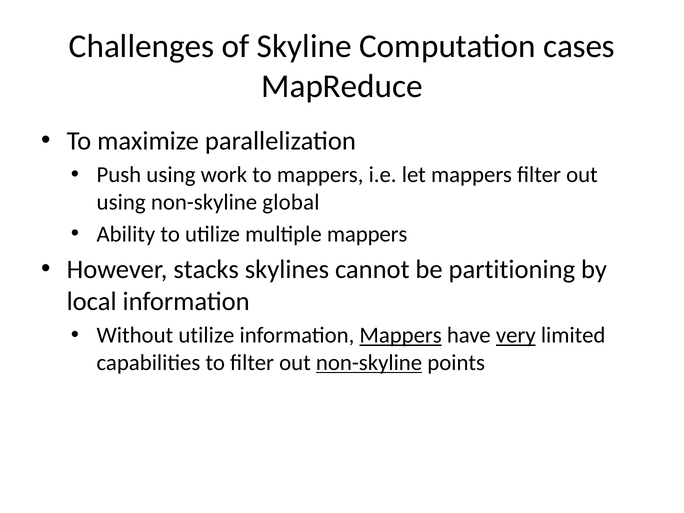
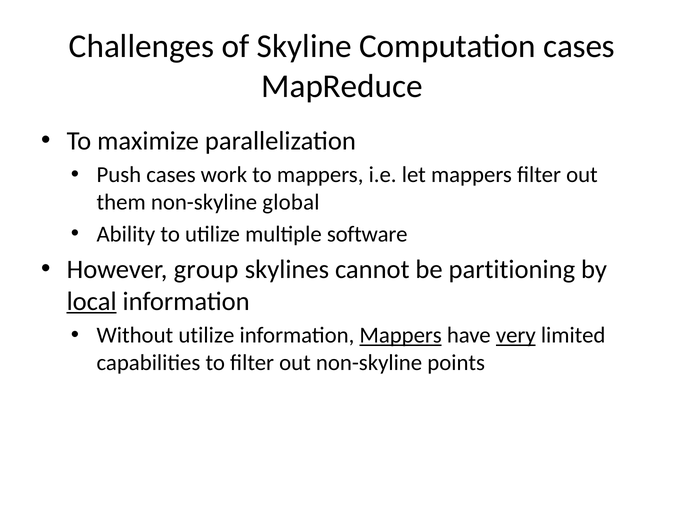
Push using: using -> cases
using at (121, 202): using -> them
multiple mappers: mappers -> software
stacks: stacks -> group
local underline: none -> present
non-skyline at (369, 363) underline: present -> none
